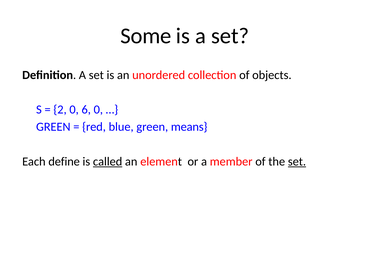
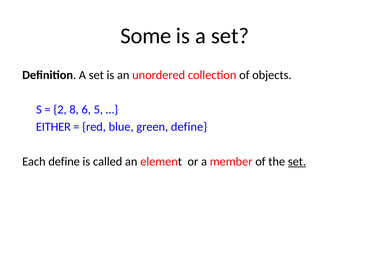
2 0: 0 -> 8
6 0: 0 -> 5
GREEN at (53, 127): GREEN -> EITHER
green means: means -> define
called underline: present -> none
